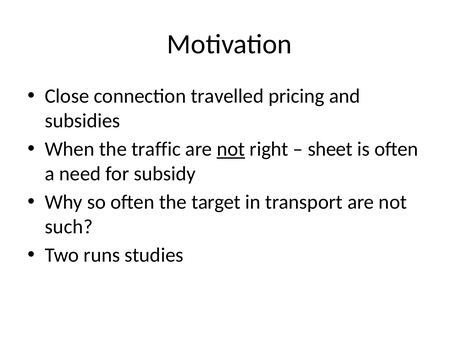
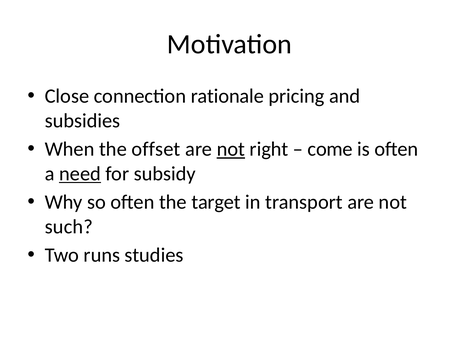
travelled: travelled -> rationale
traffic: traffic -> offset
sheet: sheet -> come
need underline: none -> present
